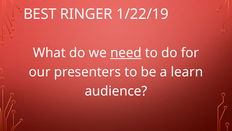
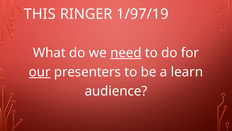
BEST: BEST -> THIS
1/22/19: 1/22/19 -> 1/97/19
our underline: none -> present
